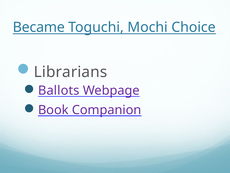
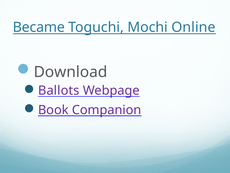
Choice: Choice -> Online
Librarians: Librarians -> Download
